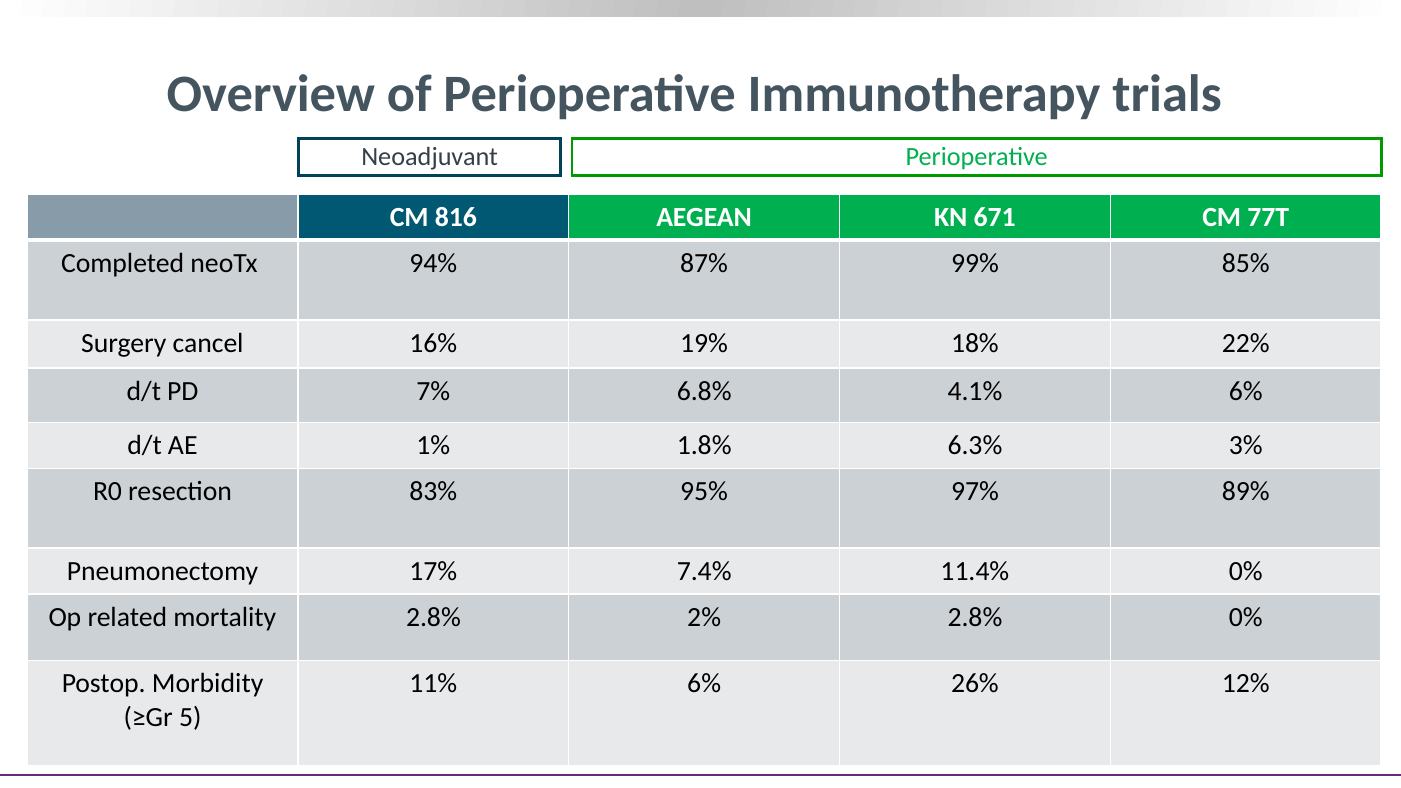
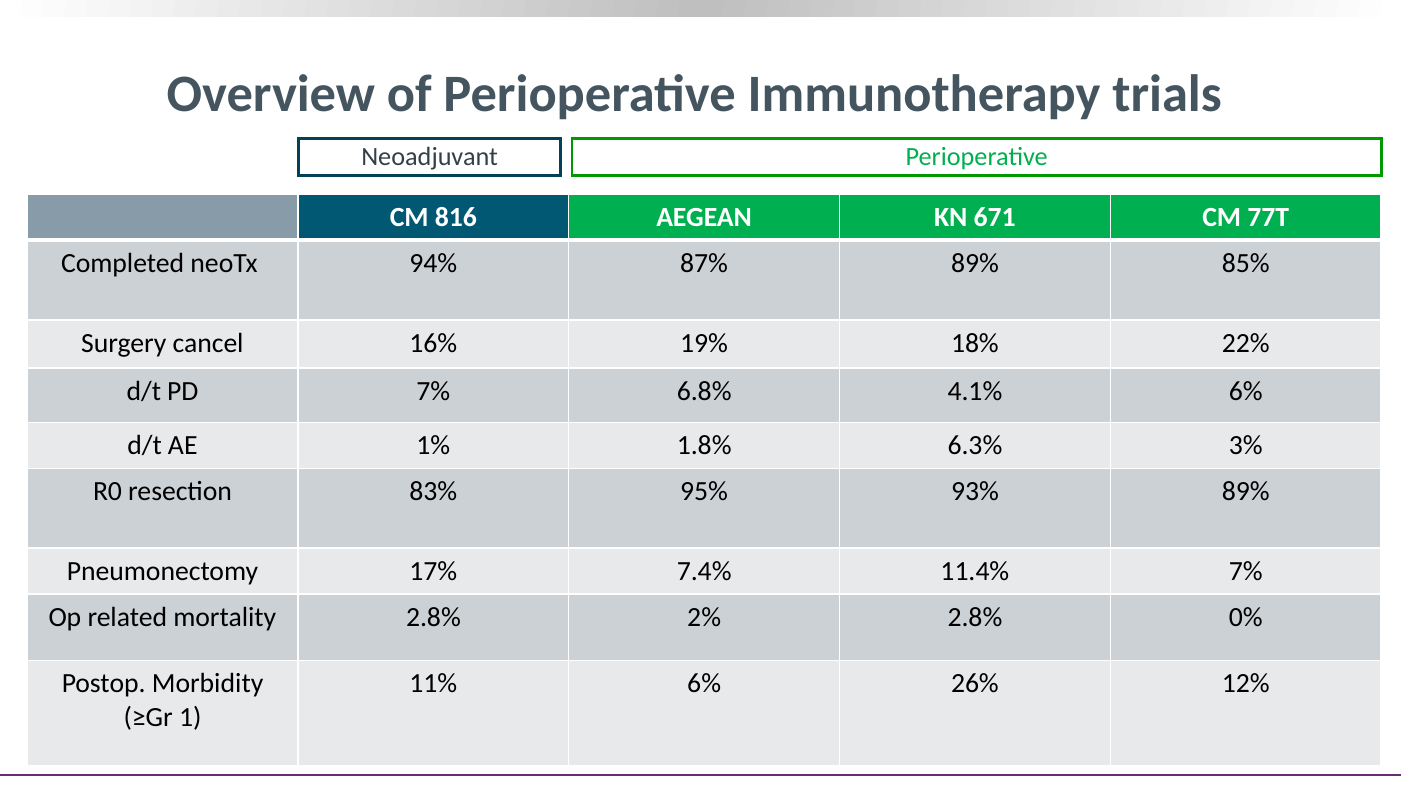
87% 99%: 99% -> 89%
97%: 97% -> 93%
11.4% 0%: 0% -> 7%
5: 5 -> 1
